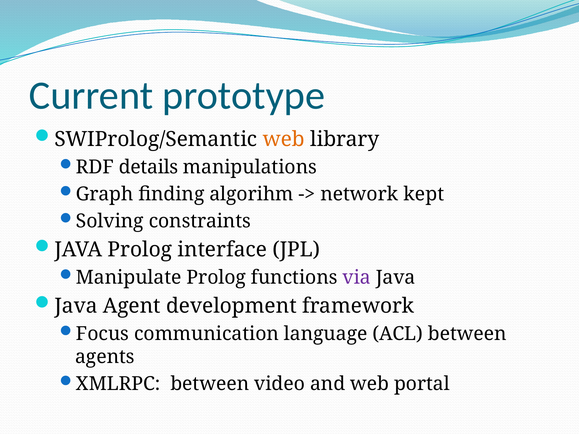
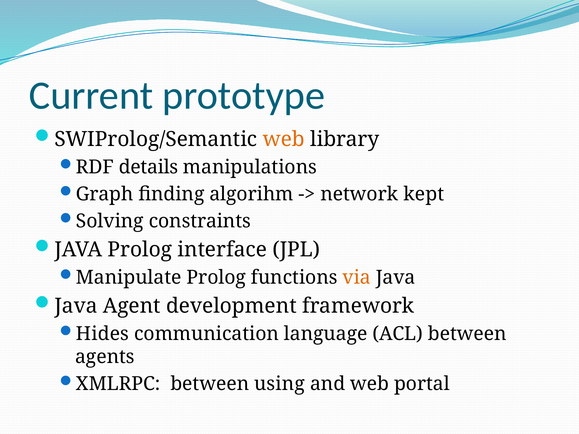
via colour: purple -> orange
Focus: Focus -> Hides
video: video -> using
